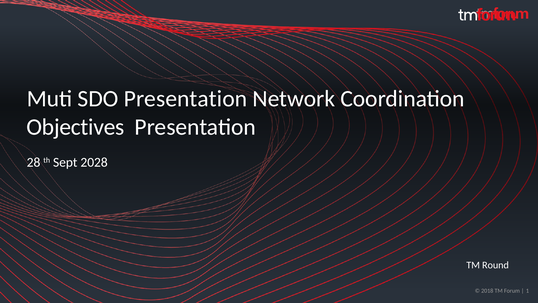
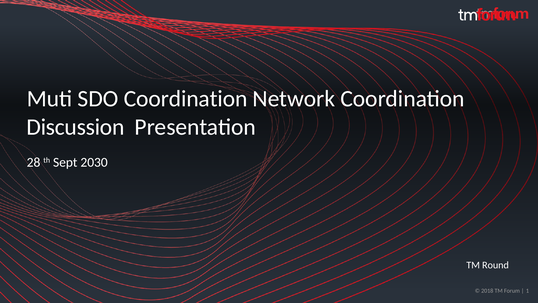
SDO Presentation: Presentation -> Coordination
Objectives: Objectives -> Discussion
2028: 2028 -> 2030
